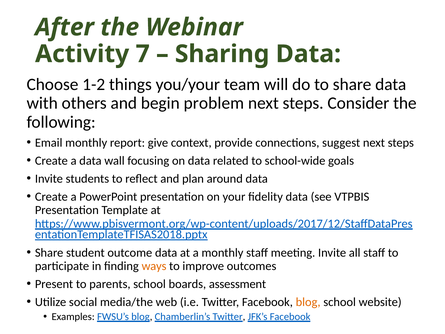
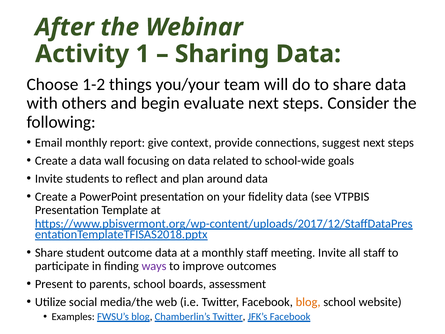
7: 7 -> 1
problem: problem -> evaluate
ways colour: orange -> purple
